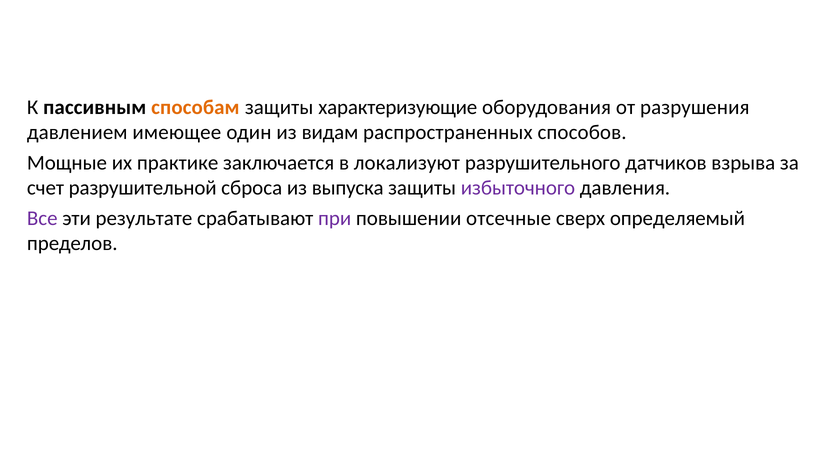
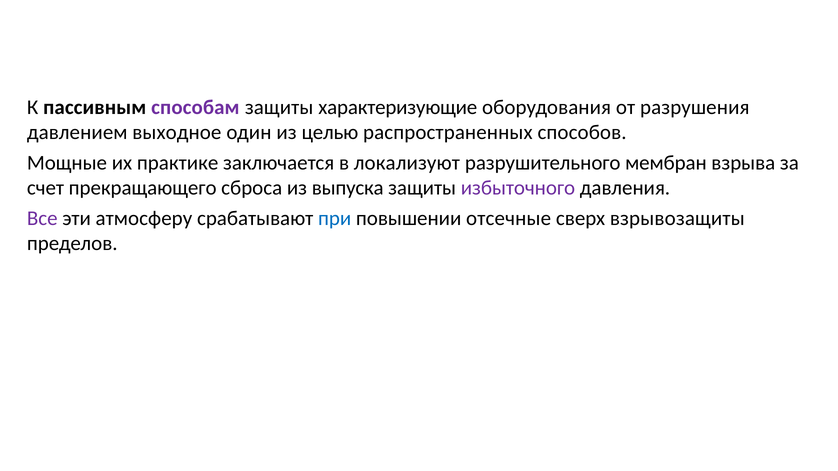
способам colour: orange -> purple
имеющее: имеющее -> выходное
видам: видам -> целью
датчиков: датчиков -> мембран
разрушительной: разрушительной -> прекращающего
результате: результате -> атмосферу
при colour: purple -> blue
определяемый: определяемый -> взрывозащиты
